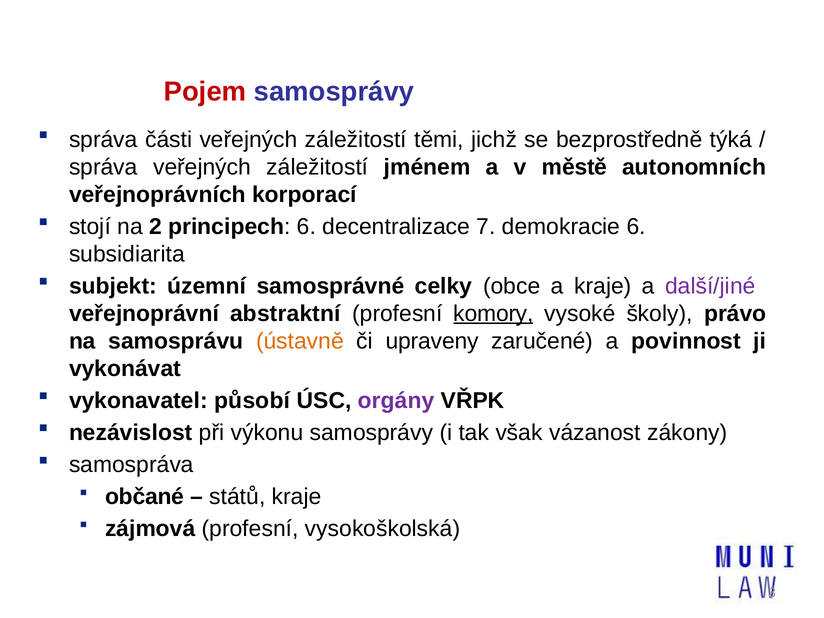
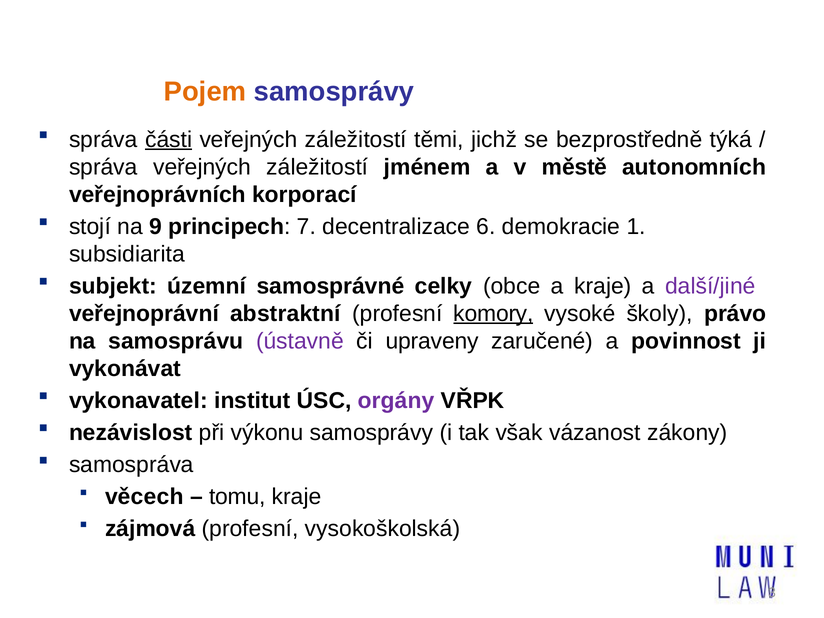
Pojem colour: red -> orange
části underline: none -> present
2: 2 -> 9
principech 6: 6 -> 7
7: 7 -> 6
demokracie 6: 6 -> 1
ústavně colour: orange -> purple
působí: působí -> institut
občané: občané -> věcech
států: států -> tomu
